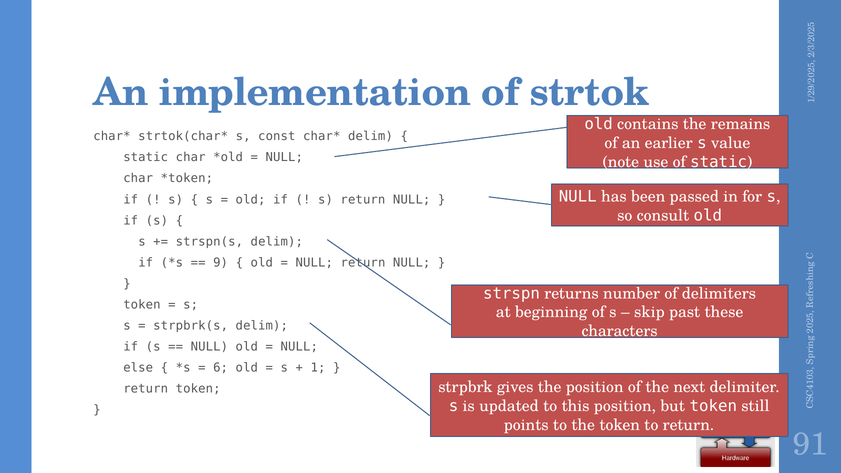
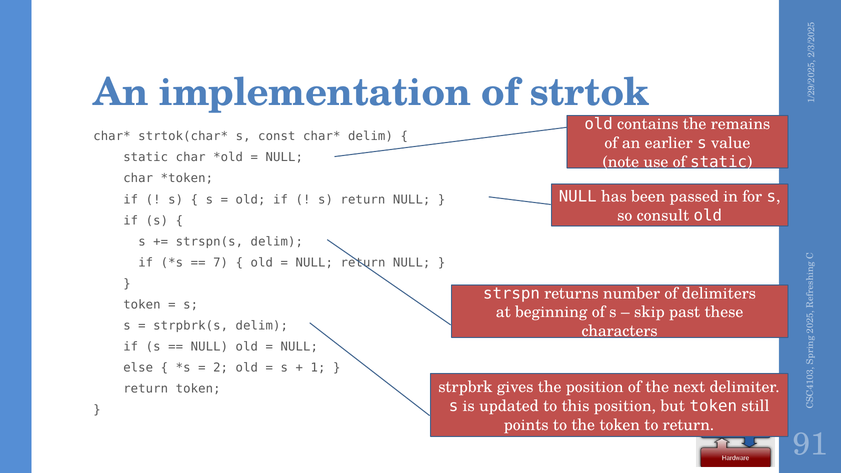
9 at (221, 263): 9 -> 7
6 at (221, 368): 6 -> 2
